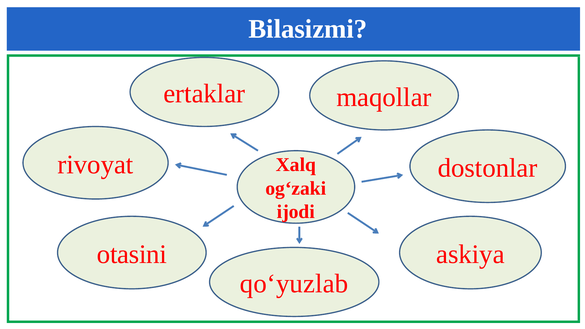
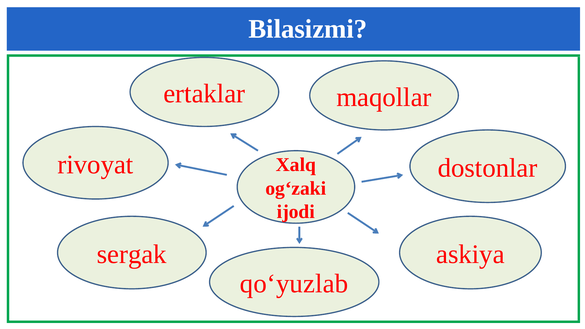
otasini: otasini -> sergak
